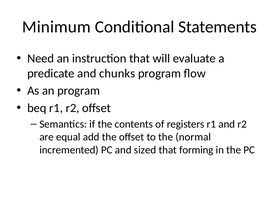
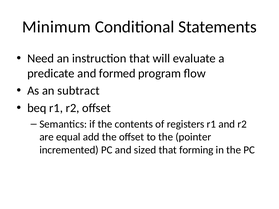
chunks: chunks -> formed
an program: program -> subtract
normal: normal -> pointer
